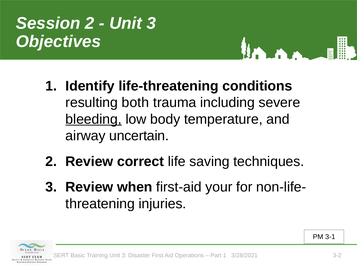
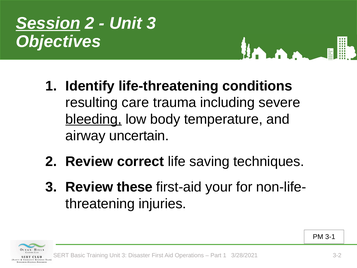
Session underline: none -> present
both: both -> care
when: when -> these
